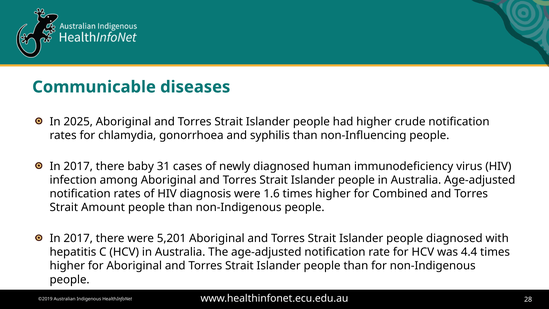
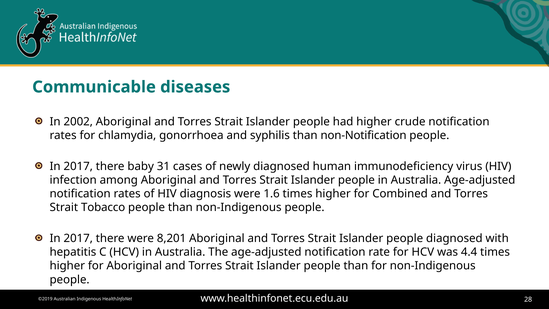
2025: 2025 -> 2002
non-Influencing: non-Influencing -> non-Notification
Amount: Amount -> Tobacco
5,201: 5,201 -> 8,201
